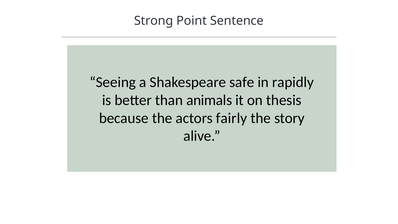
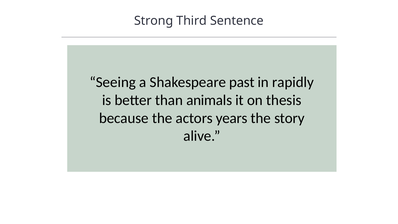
Point: Point -> Third
safe: safe -> past
fairly: fairly -> years
